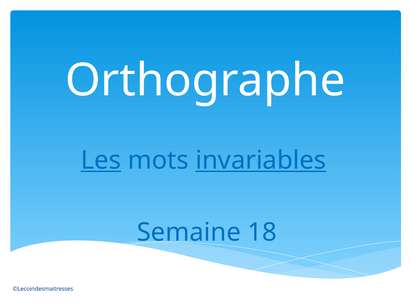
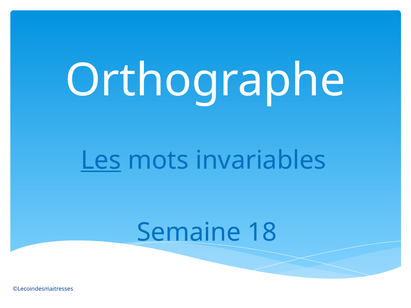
invariables underline: present -> none
